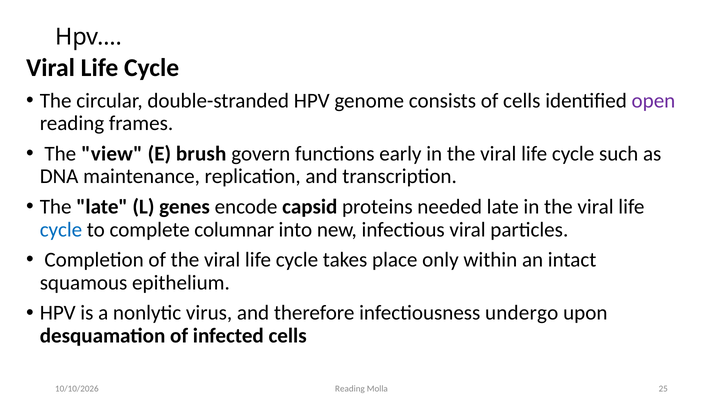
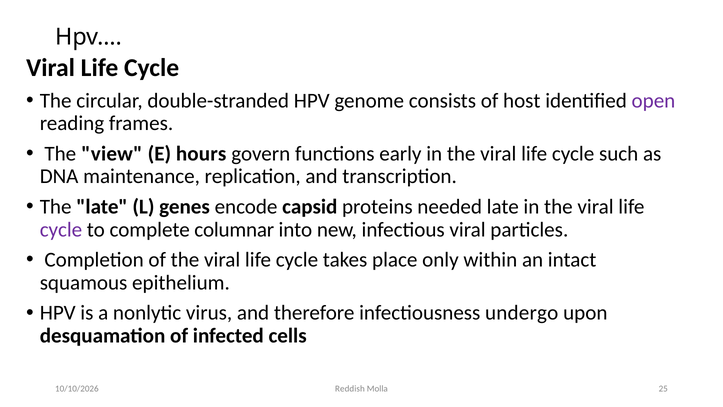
of cells: cells -> host
brush: brush -> hours
cycle at (61, 229) colour: blue -> purple
Reading at (350, 388): Reading -> Reddish
